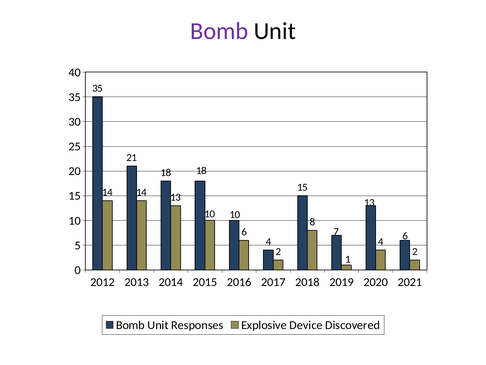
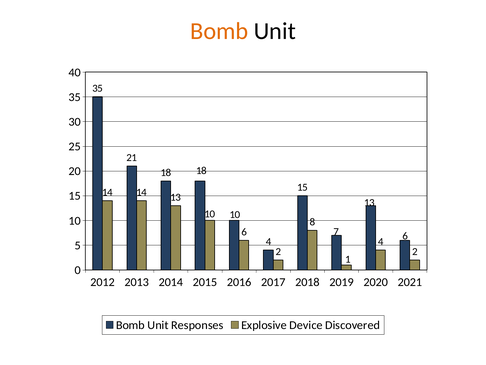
Bomb at (219, 31) colour: purple -> orange
